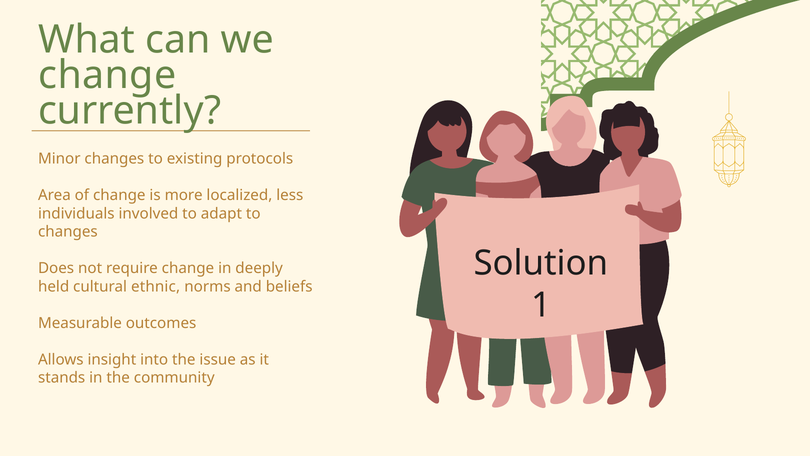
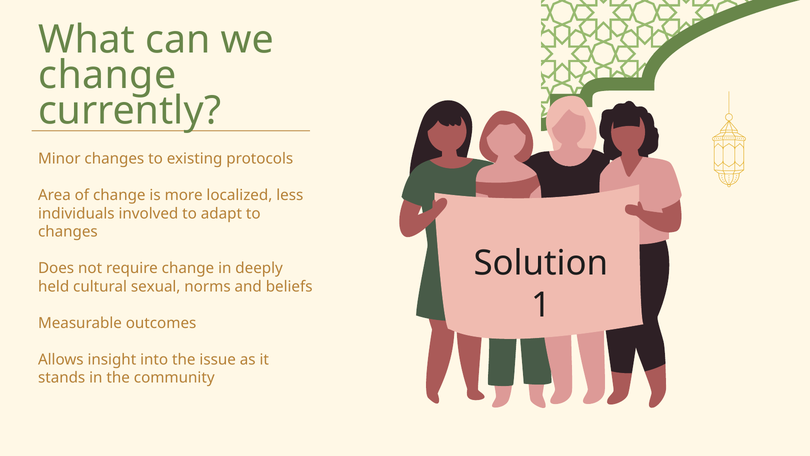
ethnic: ethnic -> sexual
